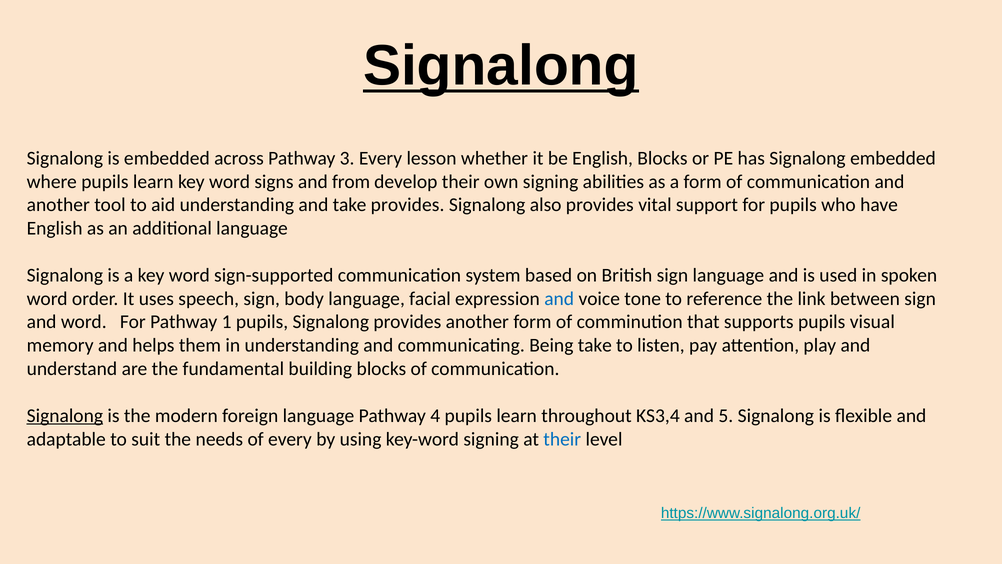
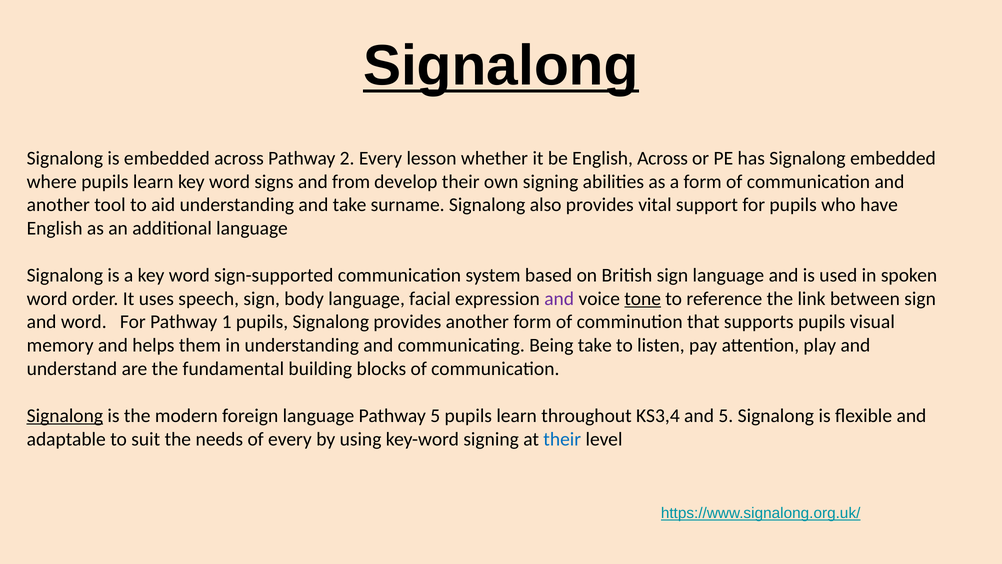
3: 3 -> 2
English Blocks: Blocks -> Across
take provides: provides -> surname
and at (559, 298) colour: blue -> purple
tone underline: none -> present
Pathway 4: 4 -> 5
